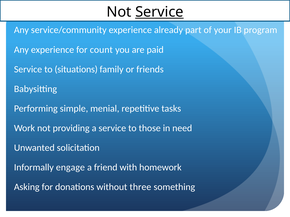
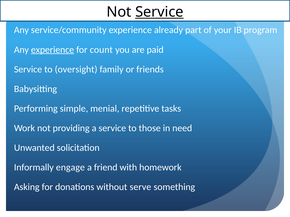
experience at (53, 50) underline: none -> present
situations: situations -> oversight
three: three -> serve
